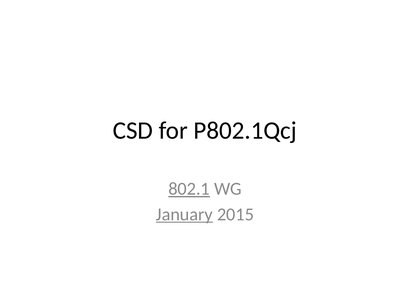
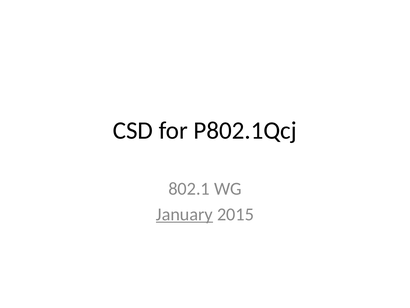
802.1 underline: present -> none
